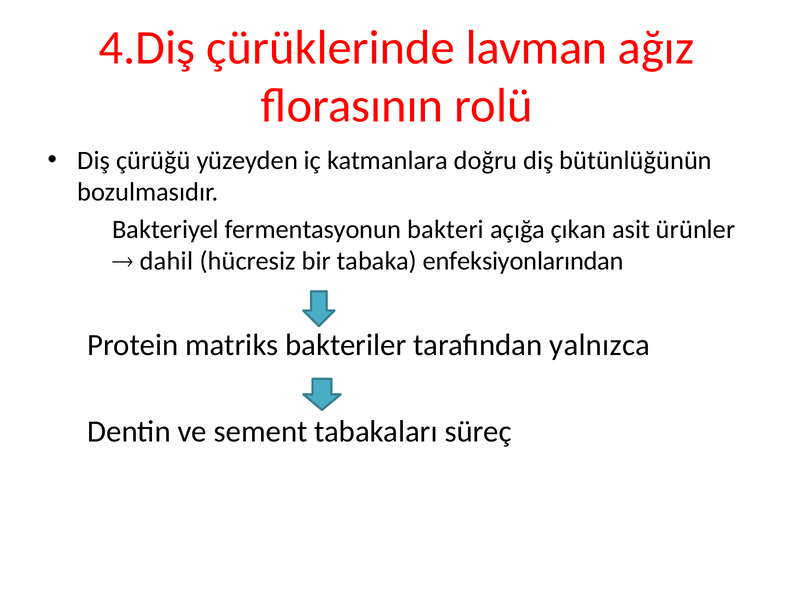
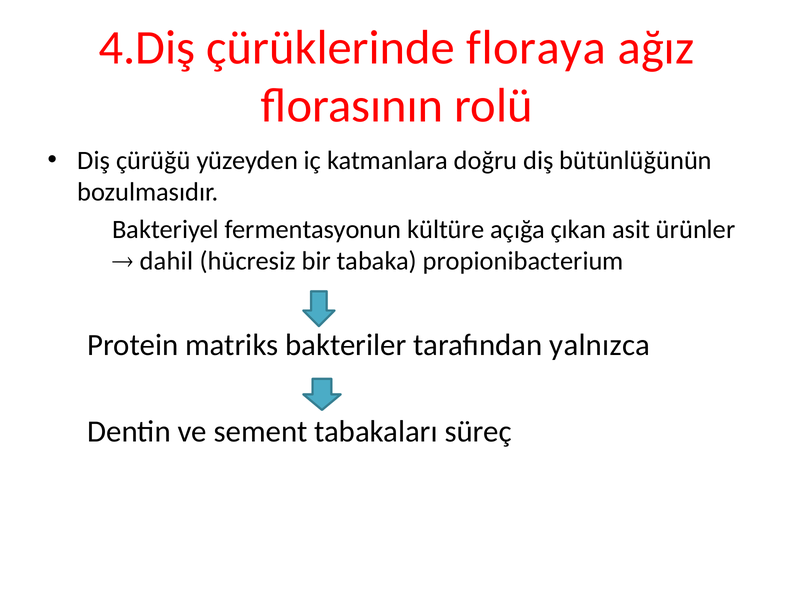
lavman: lavman -> floraya
bakteri: bakteri -> kültüre
enfeksiyonlarından: enfeksiyonlarından -> propionibacterium
